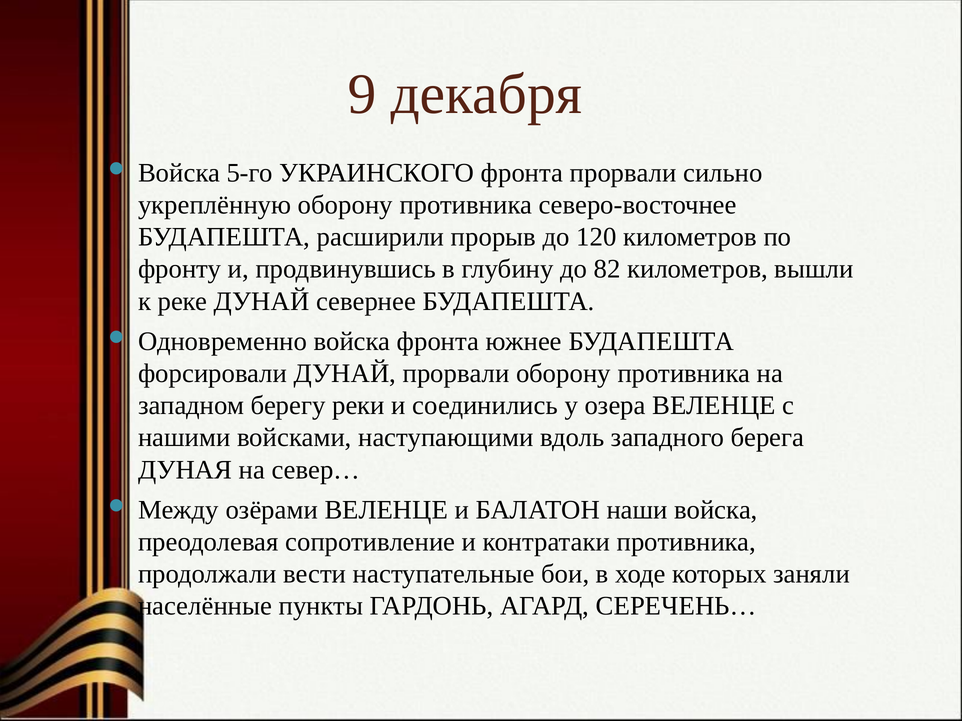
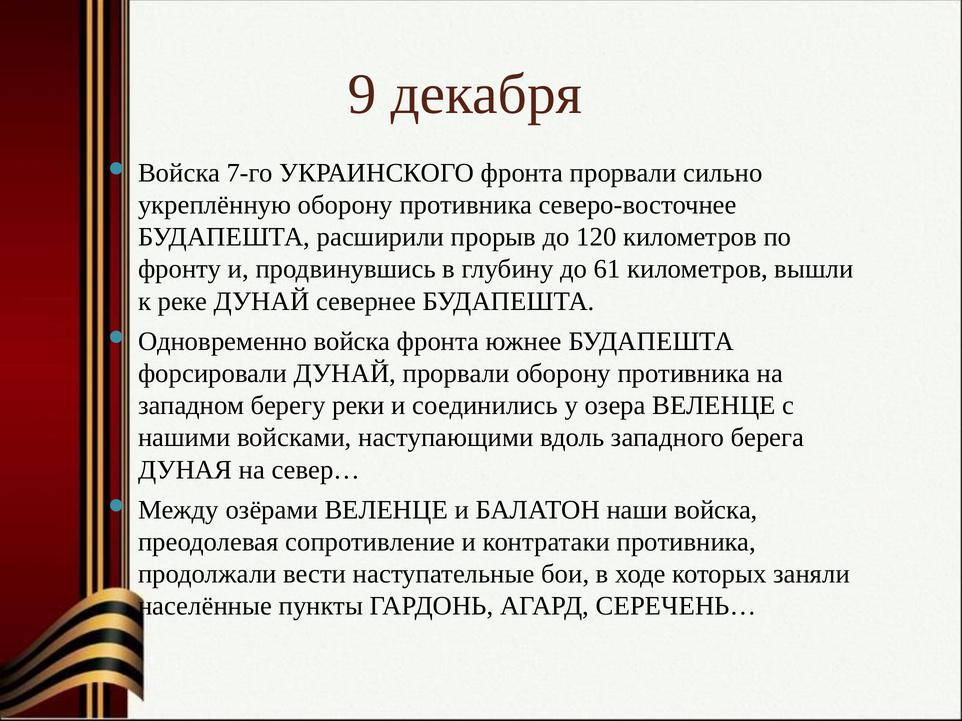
5-го: 5-го -> 7-го
82: 82 -> 61
